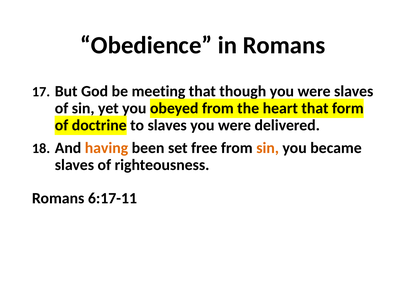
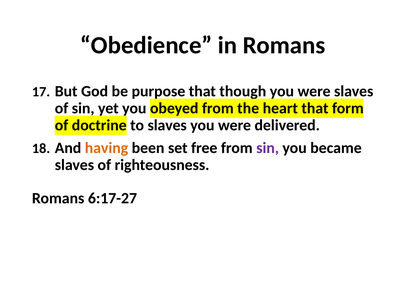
meeting: meeting -> purpose
sin at (268, 148) colour: orange -> purple
6:17-11: 6:17-11 -> 6:17-27
